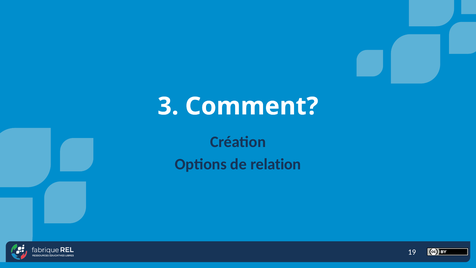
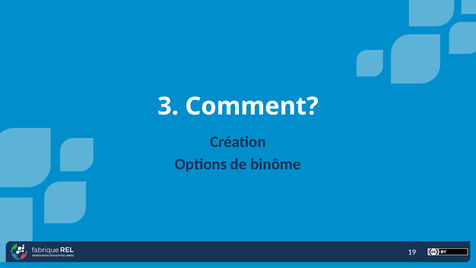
relation: relation -> binôme
